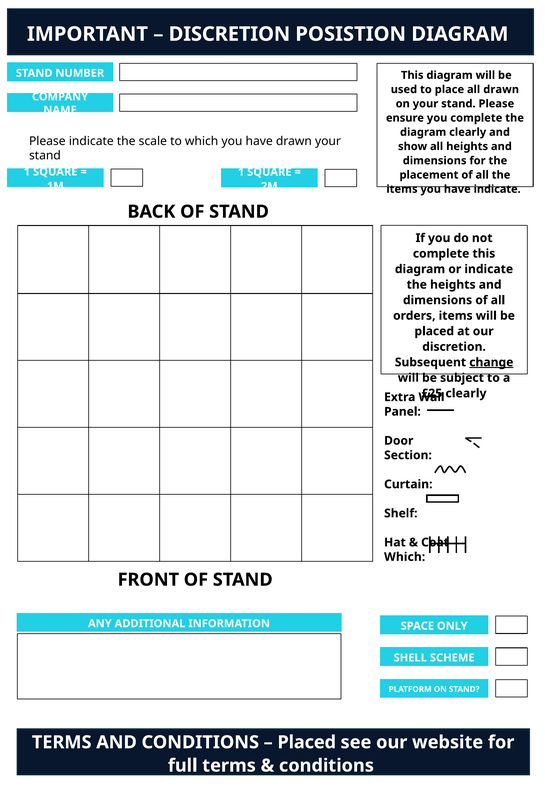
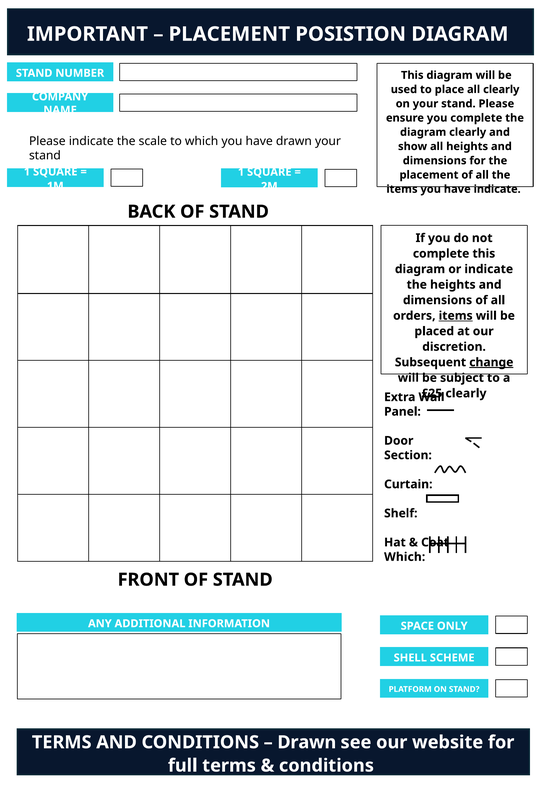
DISCRETION at (229, 34): DISCRETION -> PLACEMENT
all drawn: drawn -> clearly
items at (456, 316) underline: none -> present
Placed at (307, 743): Placed -> Drawn
